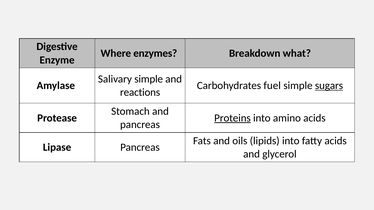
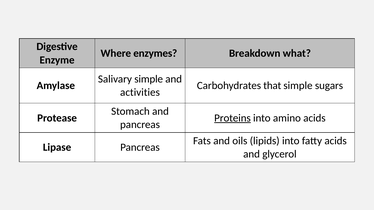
fuel: fuel -> that
sugars underline: present -> none
reactions: reactions -> activities
